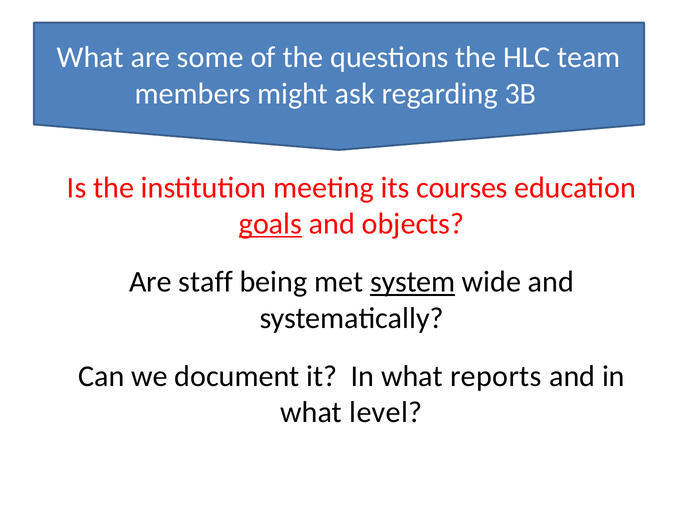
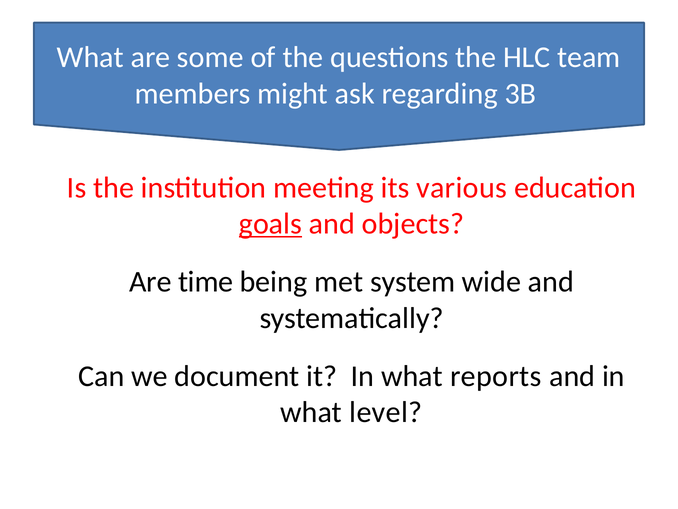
courses: courses -> various
staff: staff -> time
system underline: present -> none
